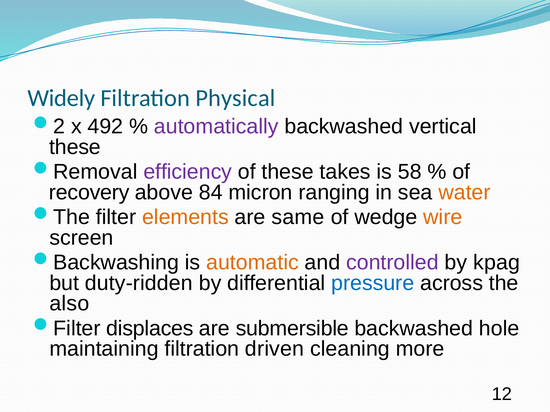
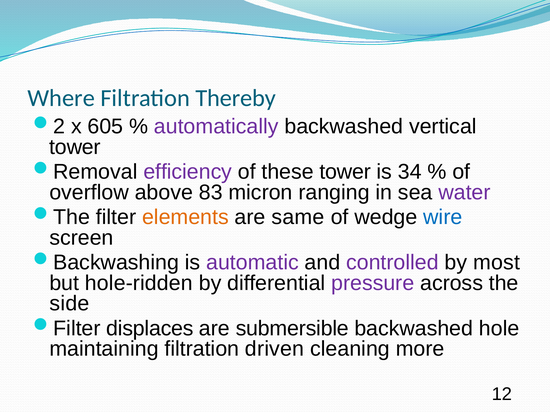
Widely: Widely -> Where
Physical: Physical -> Thereby
492: 492 -> 605
these at (75, 147): these -> tower
these takes: takes -> tower
58: 58 -> 34
recovery: recovery -> overflow
84: 84 -> 83
water colour: orange -> purple
wire colour: orange -> blue
automatic colour: orange -> purple
kpag: kpag -> most
duty-ridden: duty-ridden -> hole-ridden
pressure colour: blue -> purple
also: also -> side
